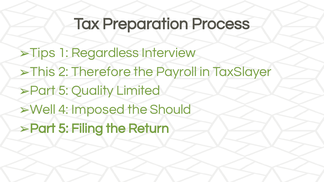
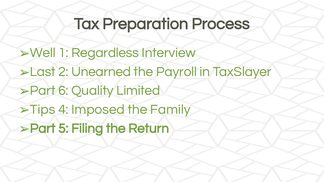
Tips: Tips -> Well
This: This -> Last
Therefore: Therefore -> Unearned
5 at (63, 91): 5 -> 6
Well: Well -> Tips
Should: Should -> Family
